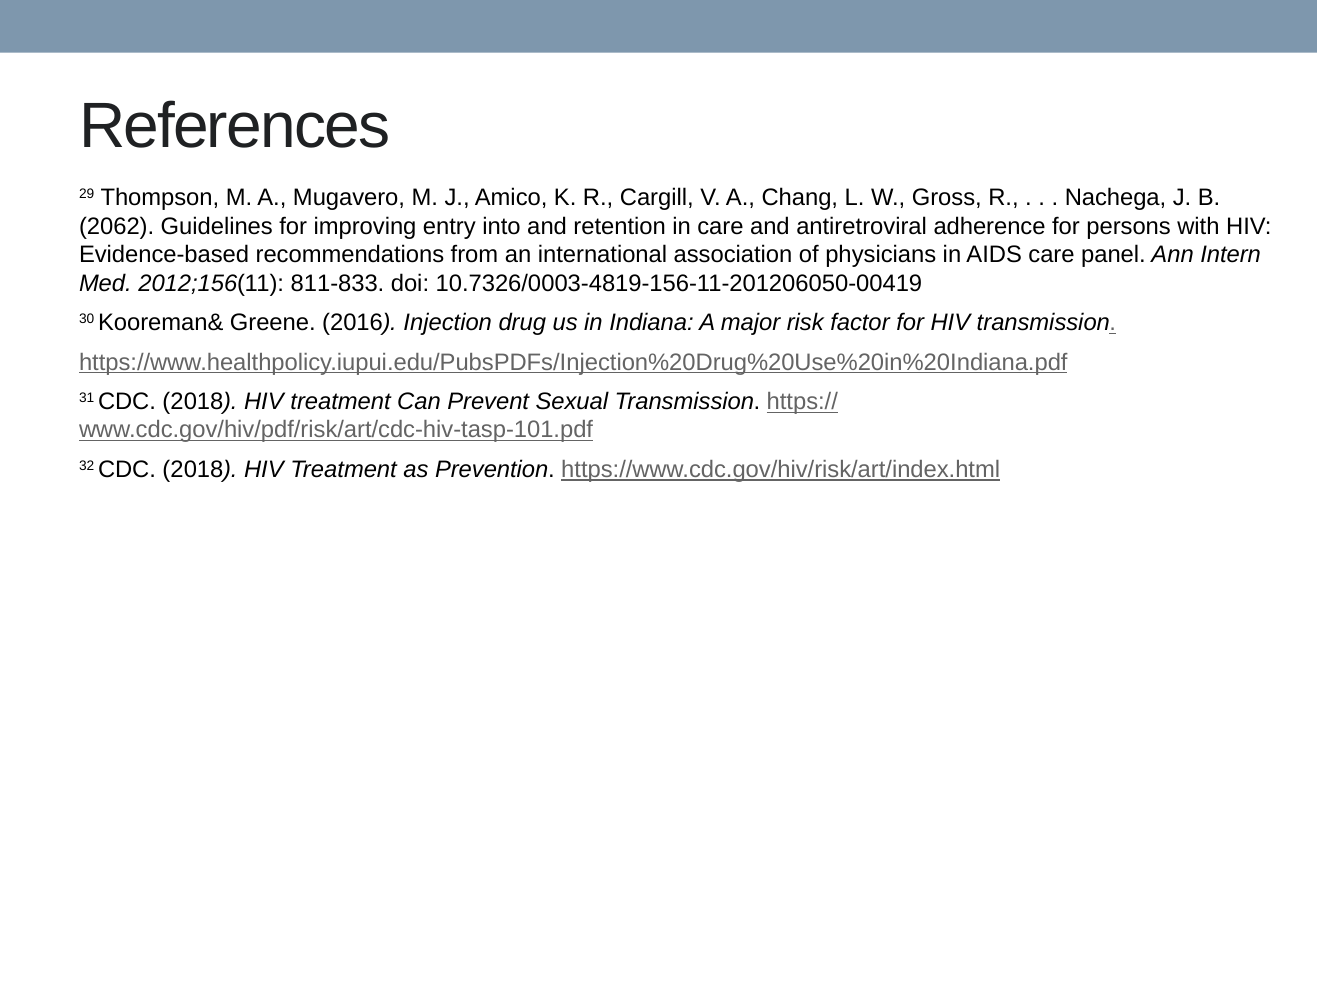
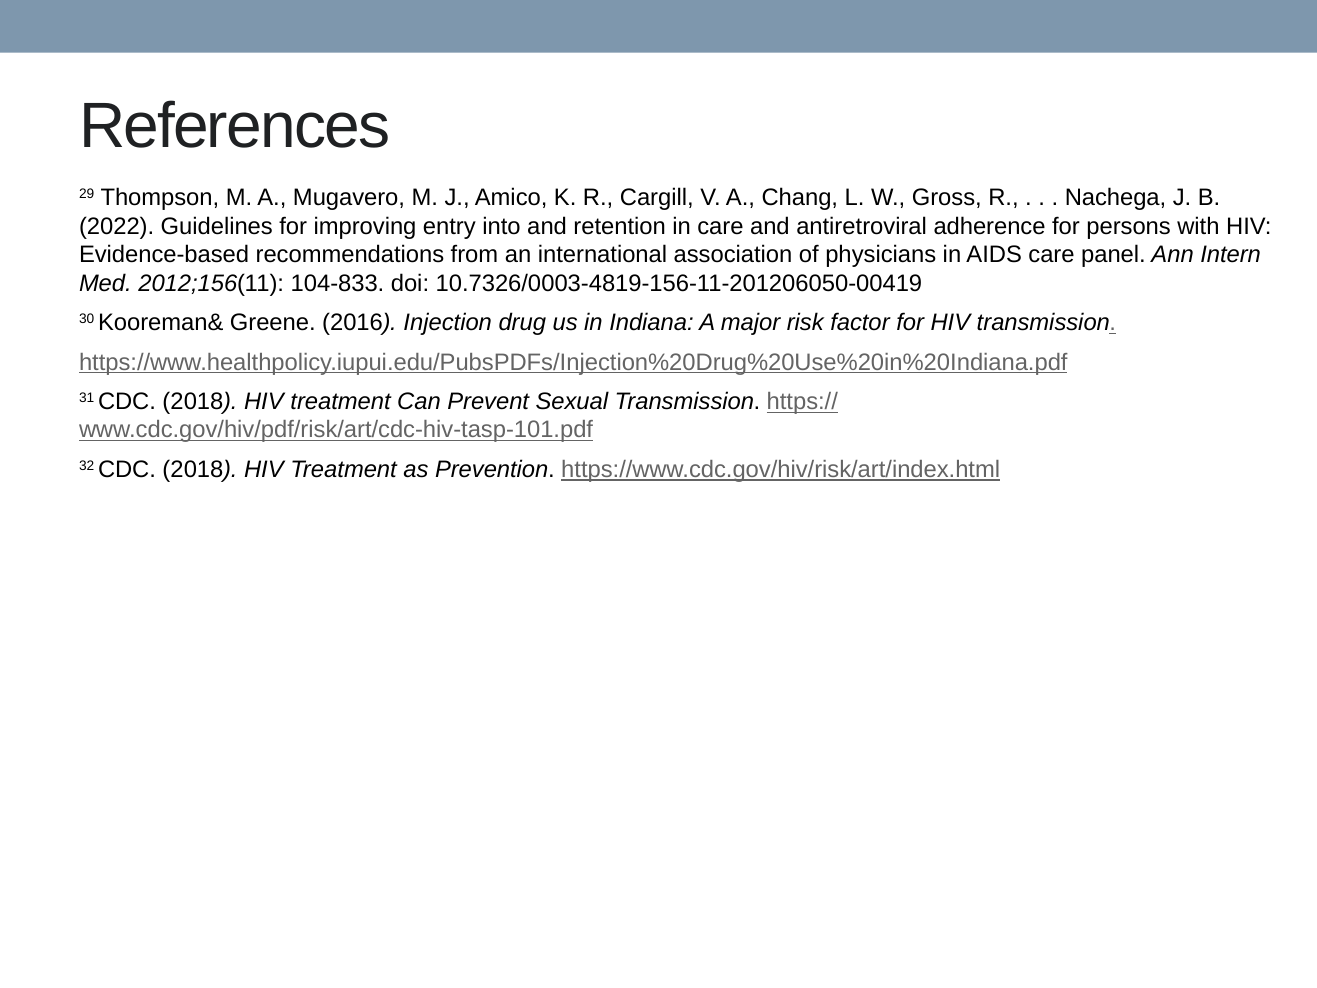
2062: 2062 -> 2022
811-833: 811-833 -> 104-833
